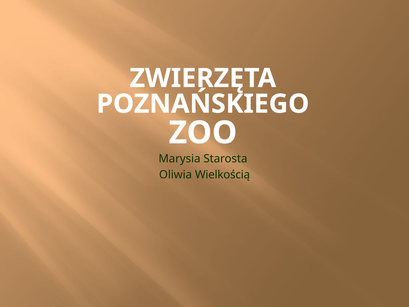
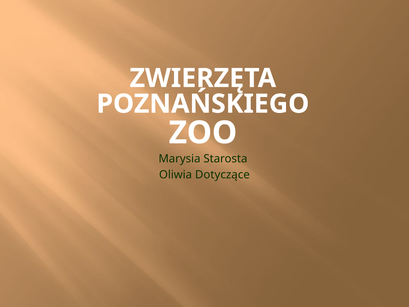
Wielkością: Wielkością -> Dotyczące
